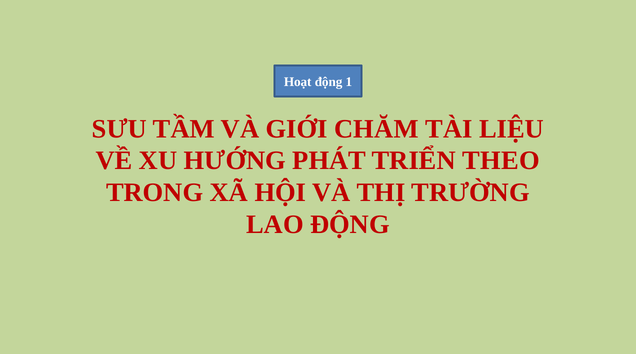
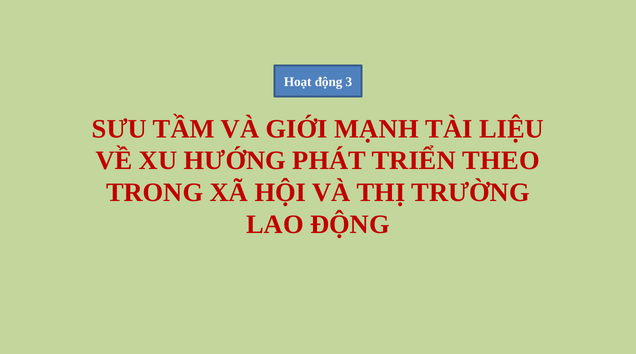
1: 1 -> 3
CHĂM: CHĂM -> MẠNH
